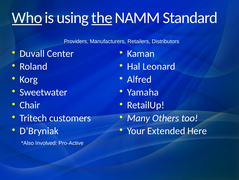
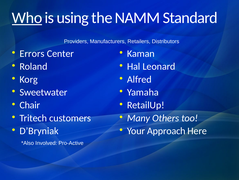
the underline: present -> none
Duvall: Duvall -> Errors
Extended: Extended -> Approach
